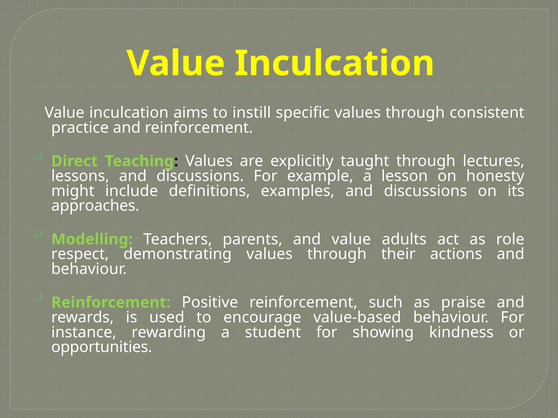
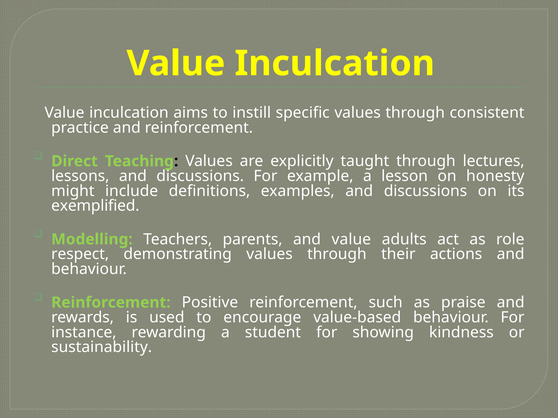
approaches: approaches -> exemplified
opportunities: opportunities -> sustainability
